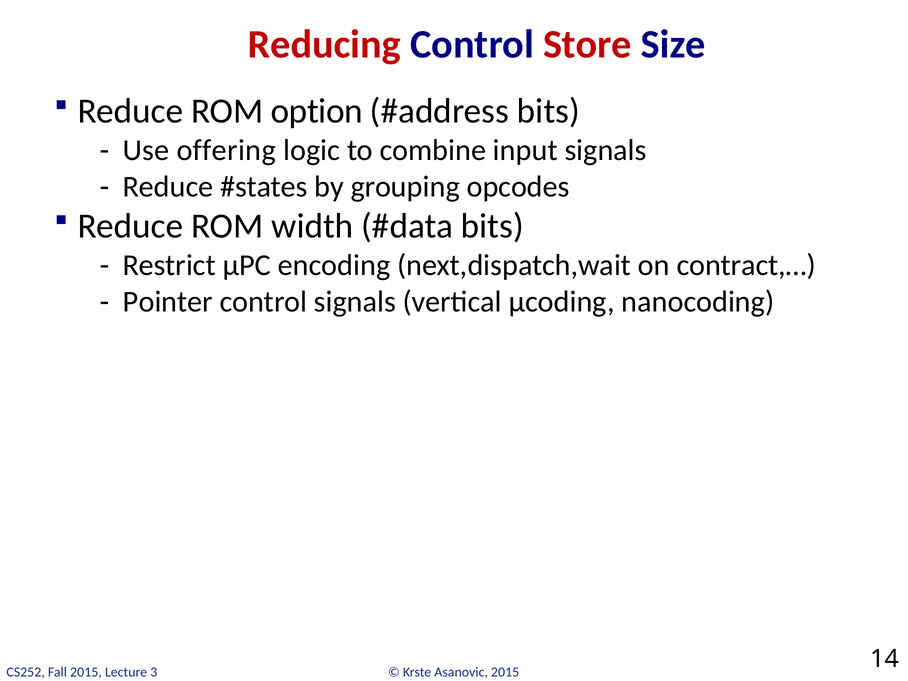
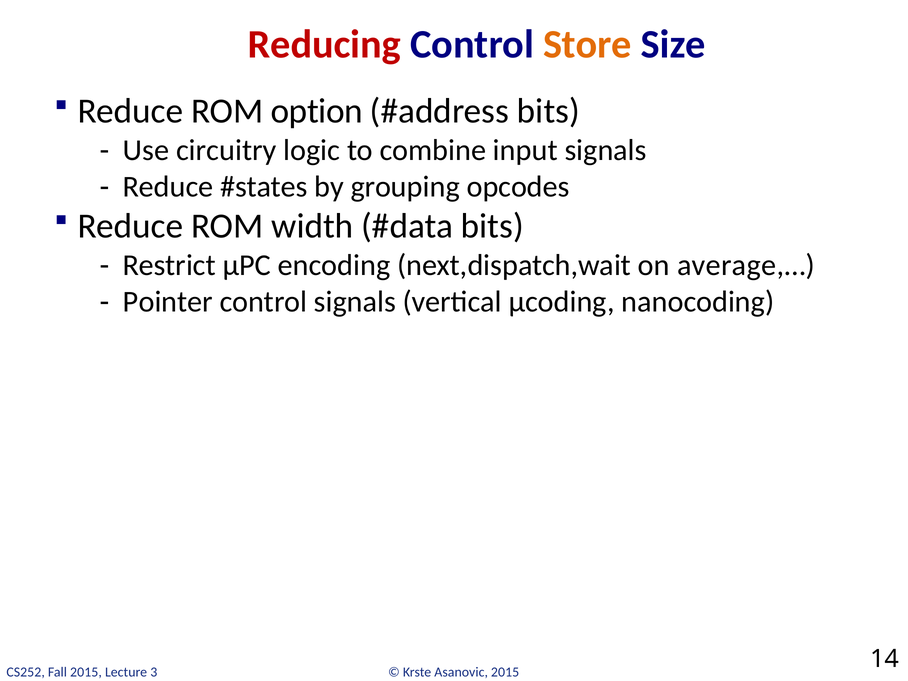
Store colour: red -> orange
offering: offering -> circuitry
contract,…: contract,… -> average,…
